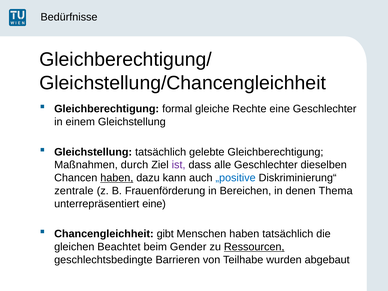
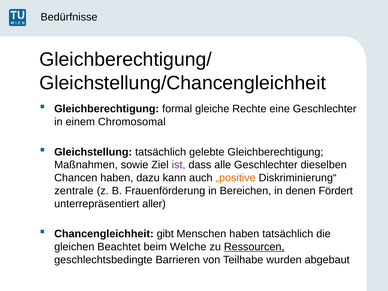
einem Gleichstellung: Gleichstellung -> Chromosomal
durch: durch -> sowie
haben at (117, 178) underline: present -> none
„positive colour: blue -> orange
Thema: Thema -> Fördert
unterrepräsentiert eine: eine -> aller
Gender: Gender -> Welche
